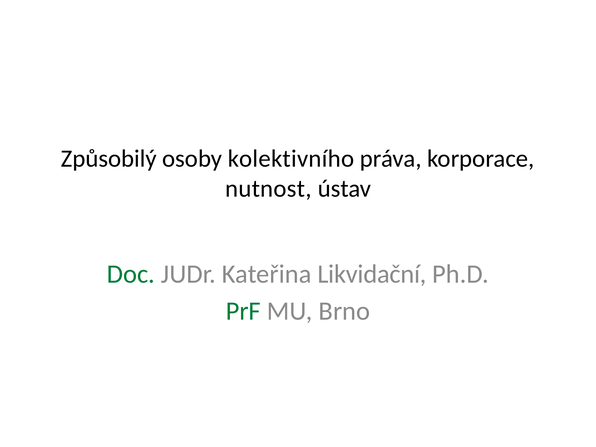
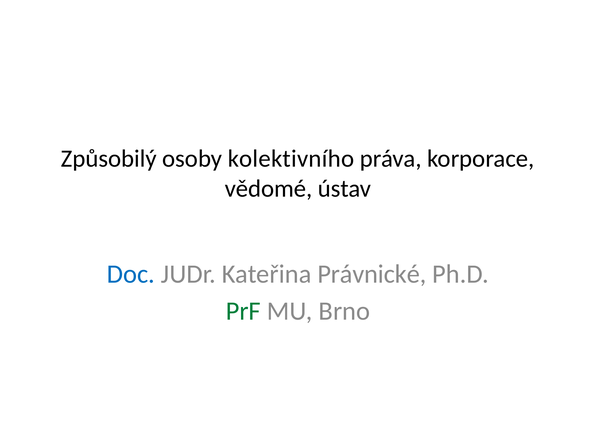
nutnost: nutnost -> vědomé
Doc colour: green -> blue
Likvidační: Likvidační -> Právnické
